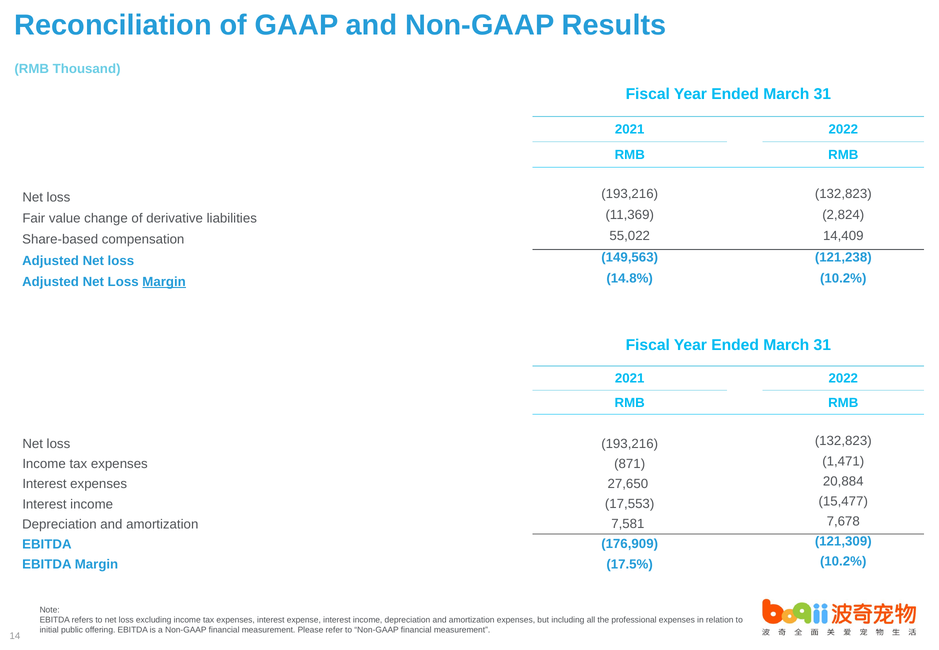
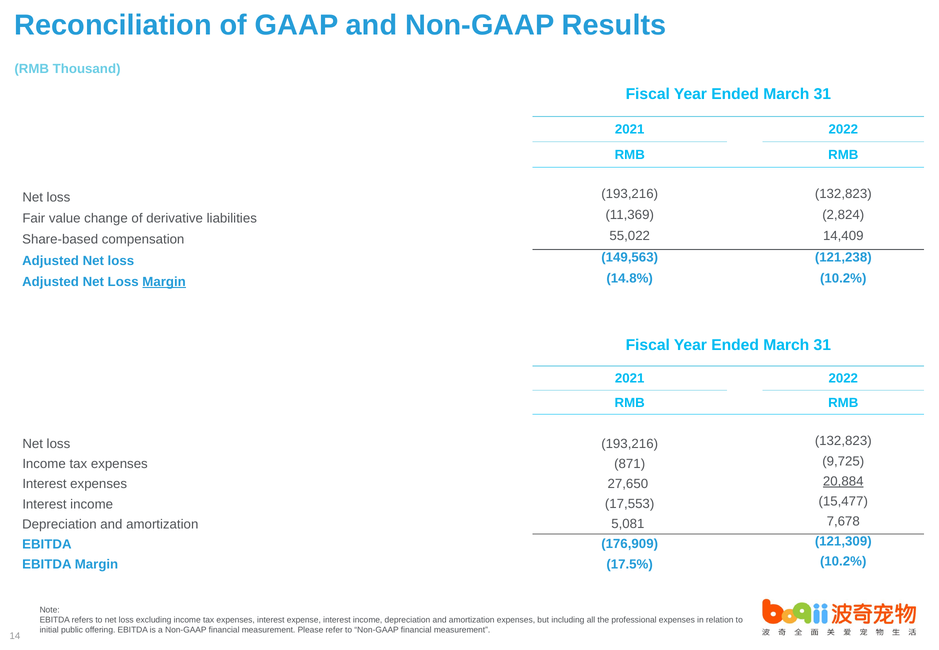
1,471: 1,471 -> 9,725
20,884 underline: none -> present
7,581: 7,581 -> 5,081
